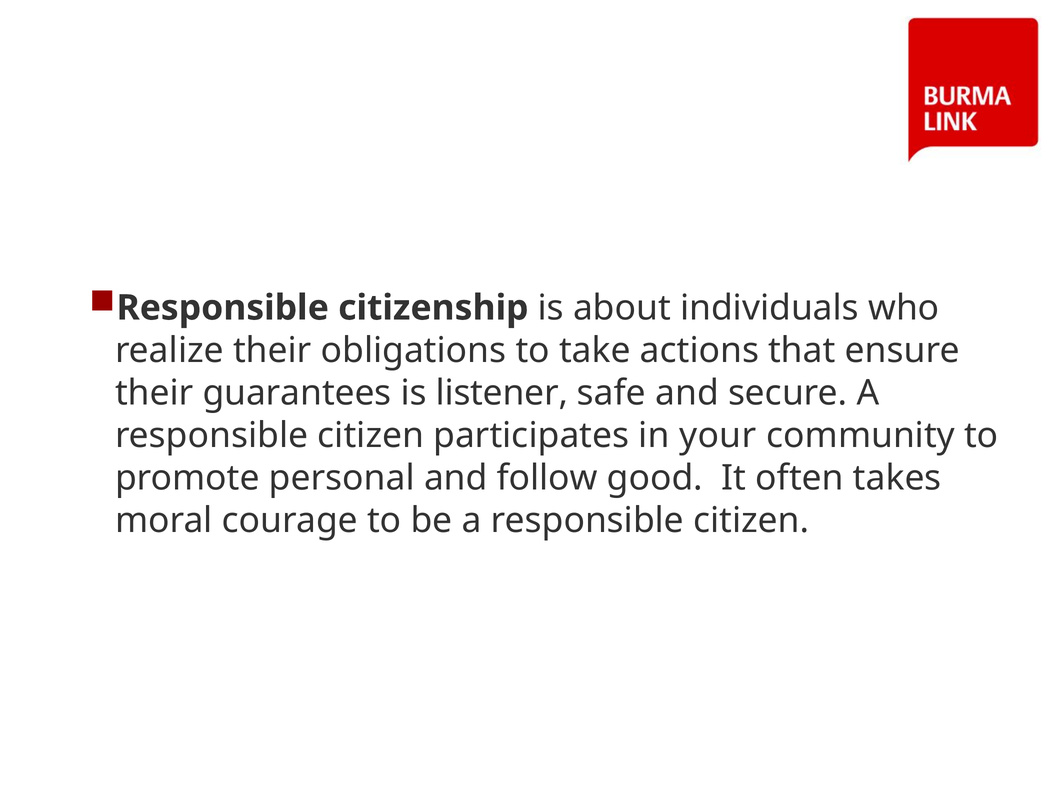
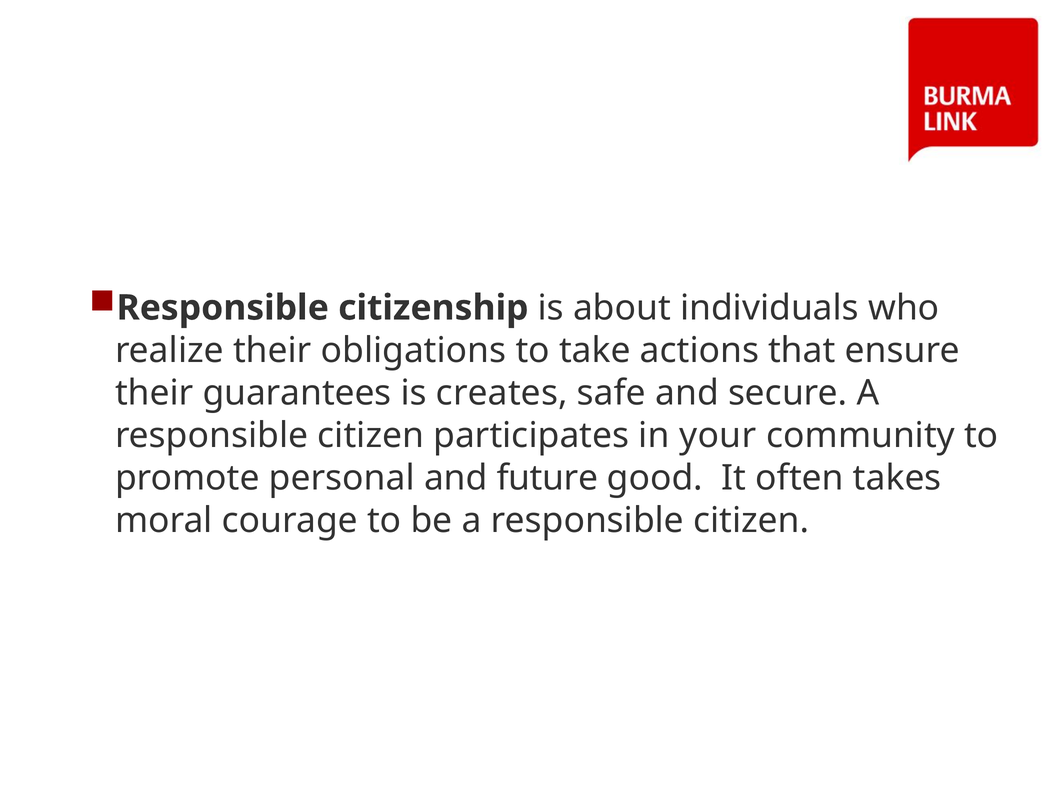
listener: listener -> creates
follow: follow -> future
